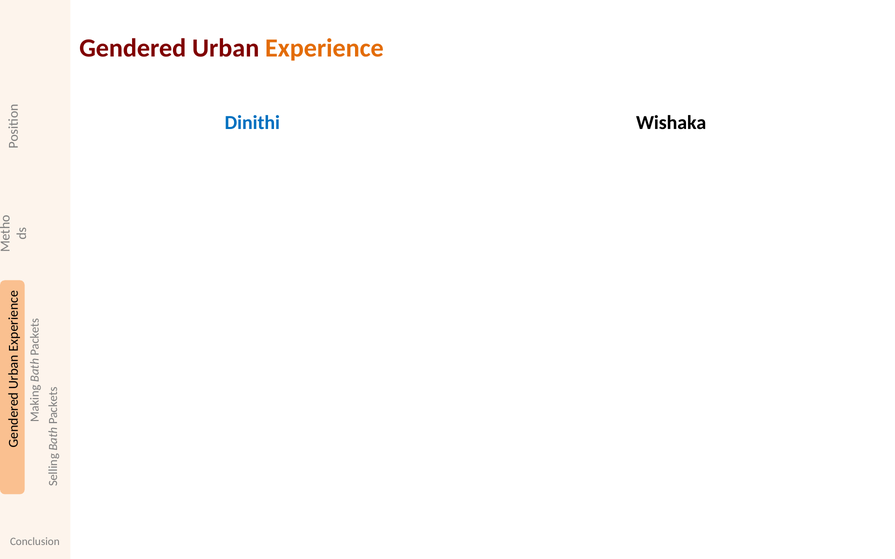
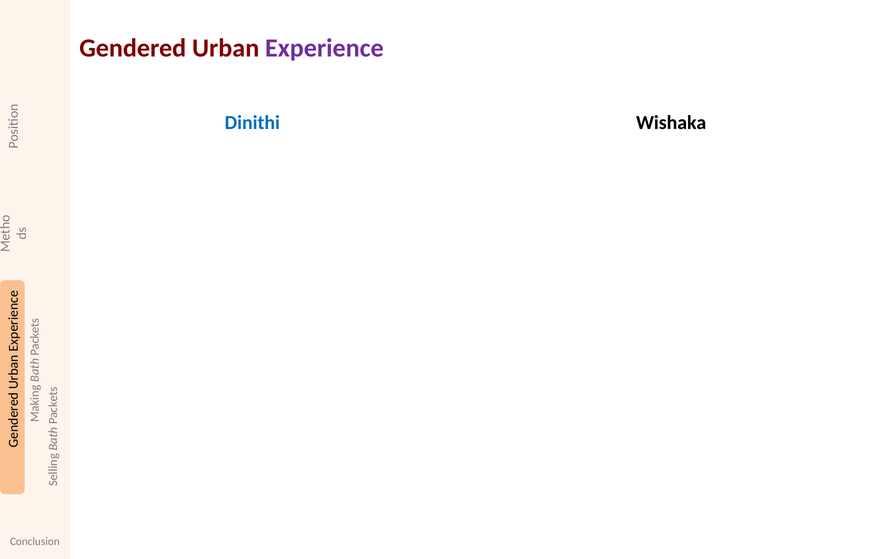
Experience colour: orange -> purple
